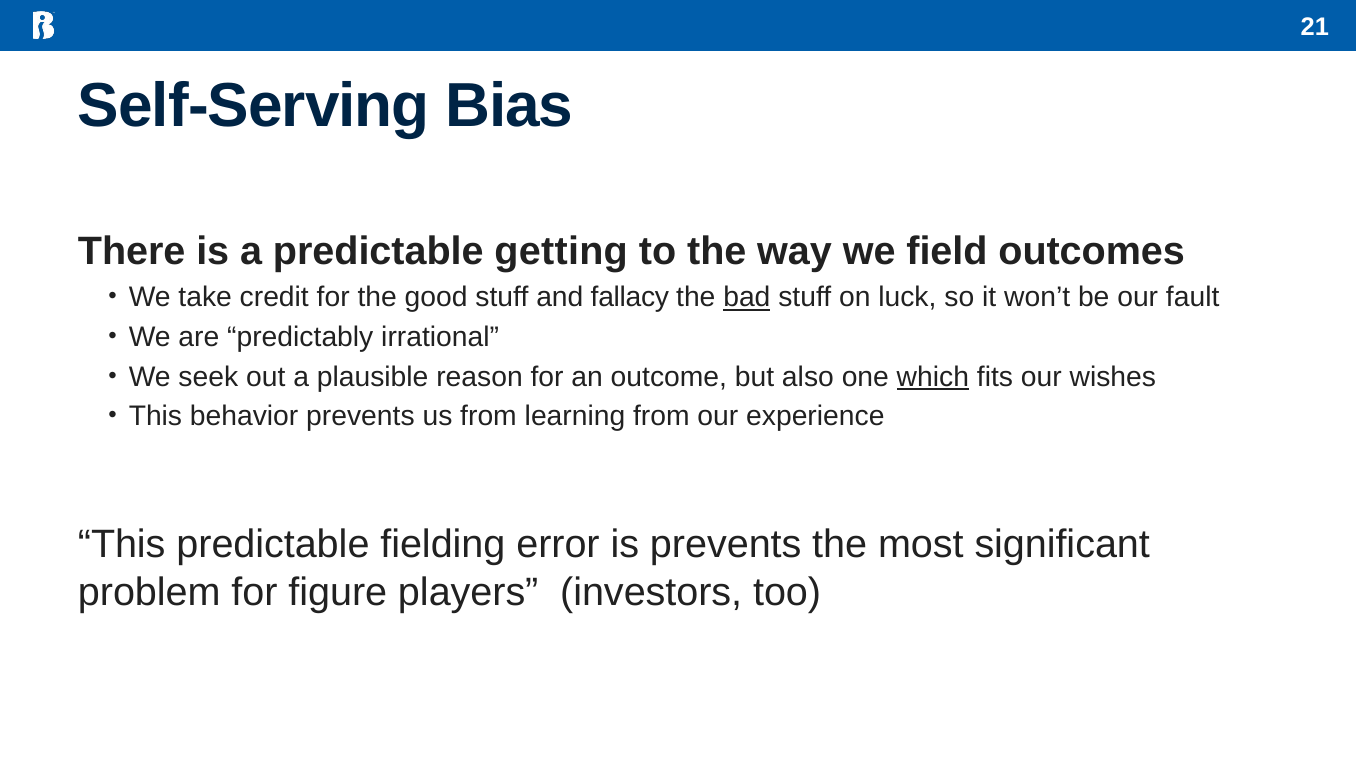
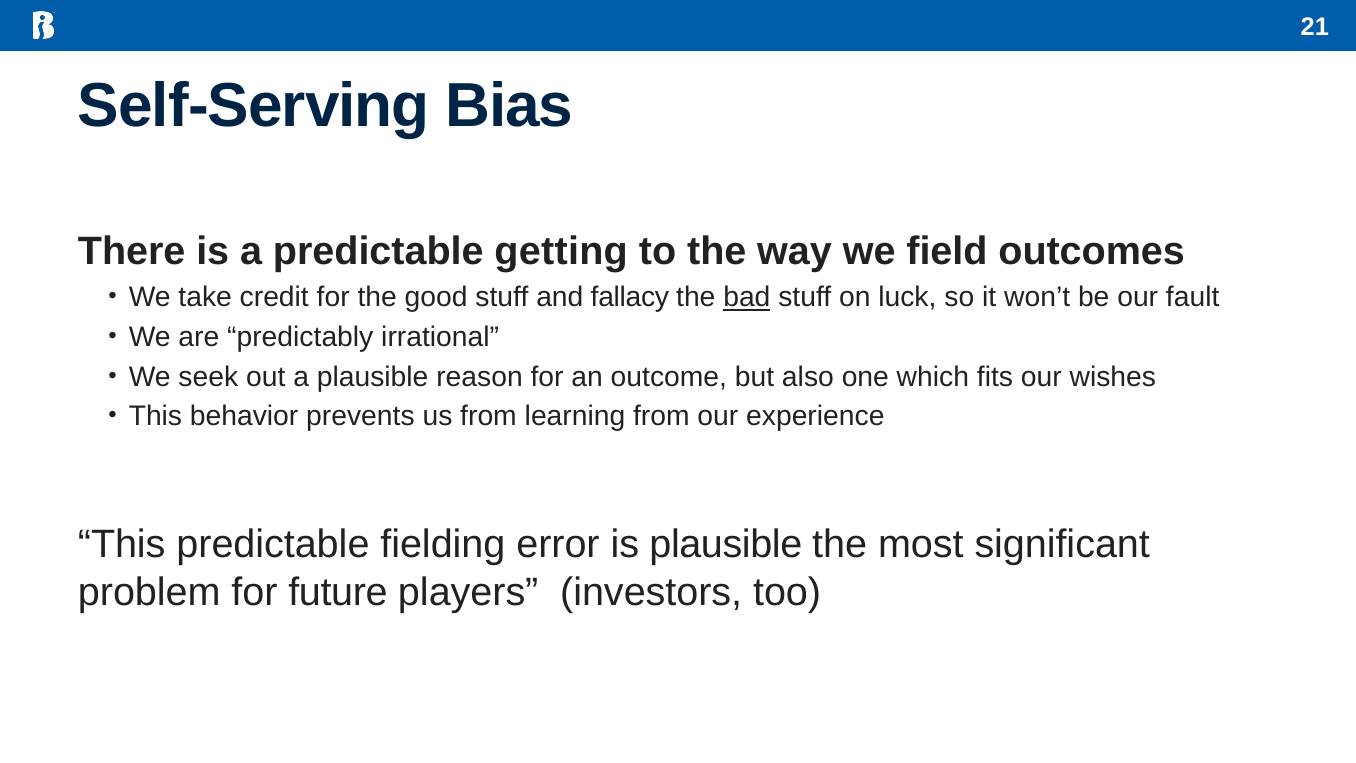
which underline: present -> none
is prevents: prevents -> plausible
figure: figure -> future
